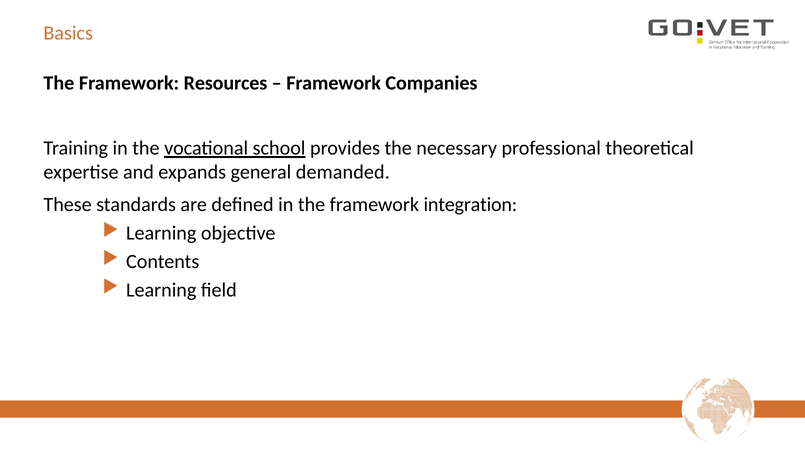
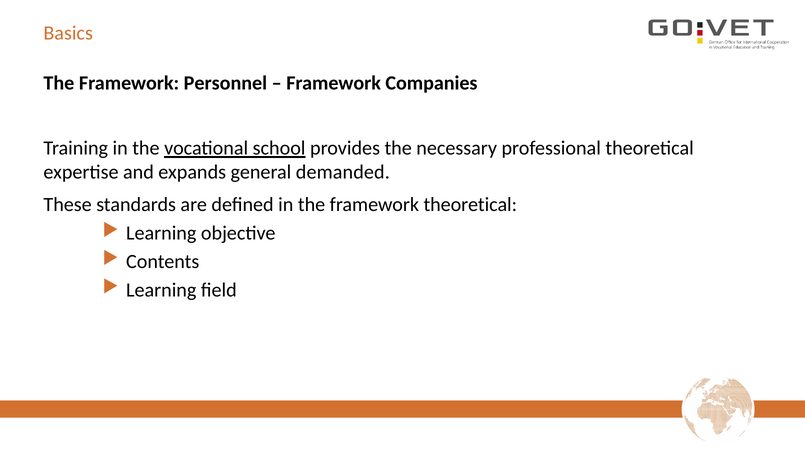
Resources: Resources -> Personnel
framework integration: integration -> theoretical
